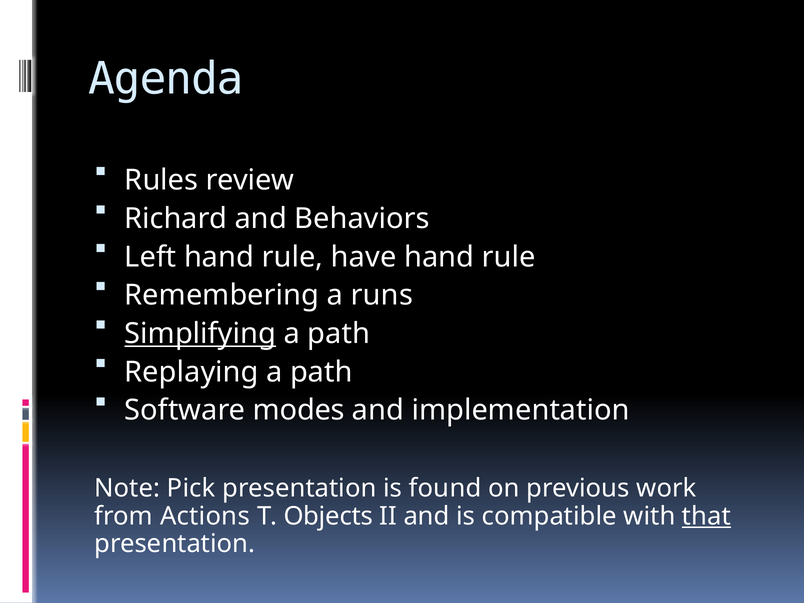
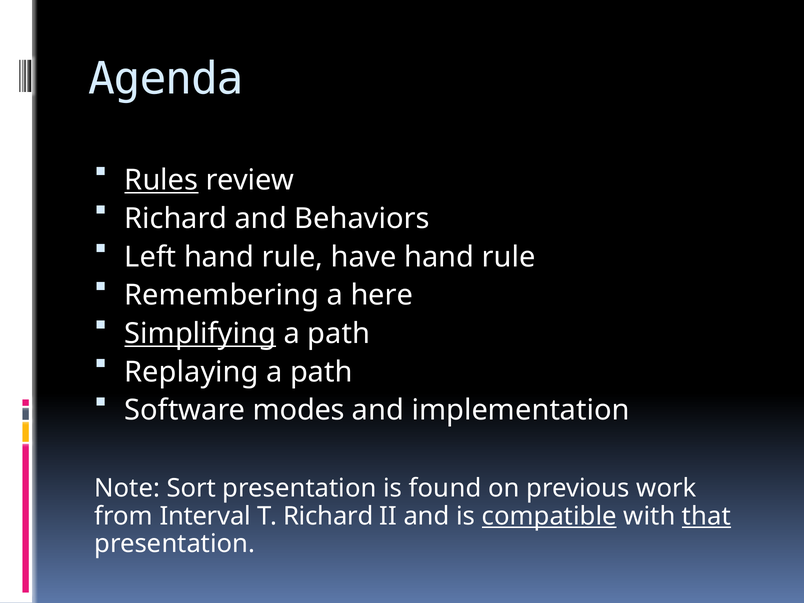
Rules underline: none -> present
runs: runs -> here
Pick: Pick -> Sort
Actions: Actions -> Interval
T Objects: Objects -> Richard
compatible underline: none -> present
